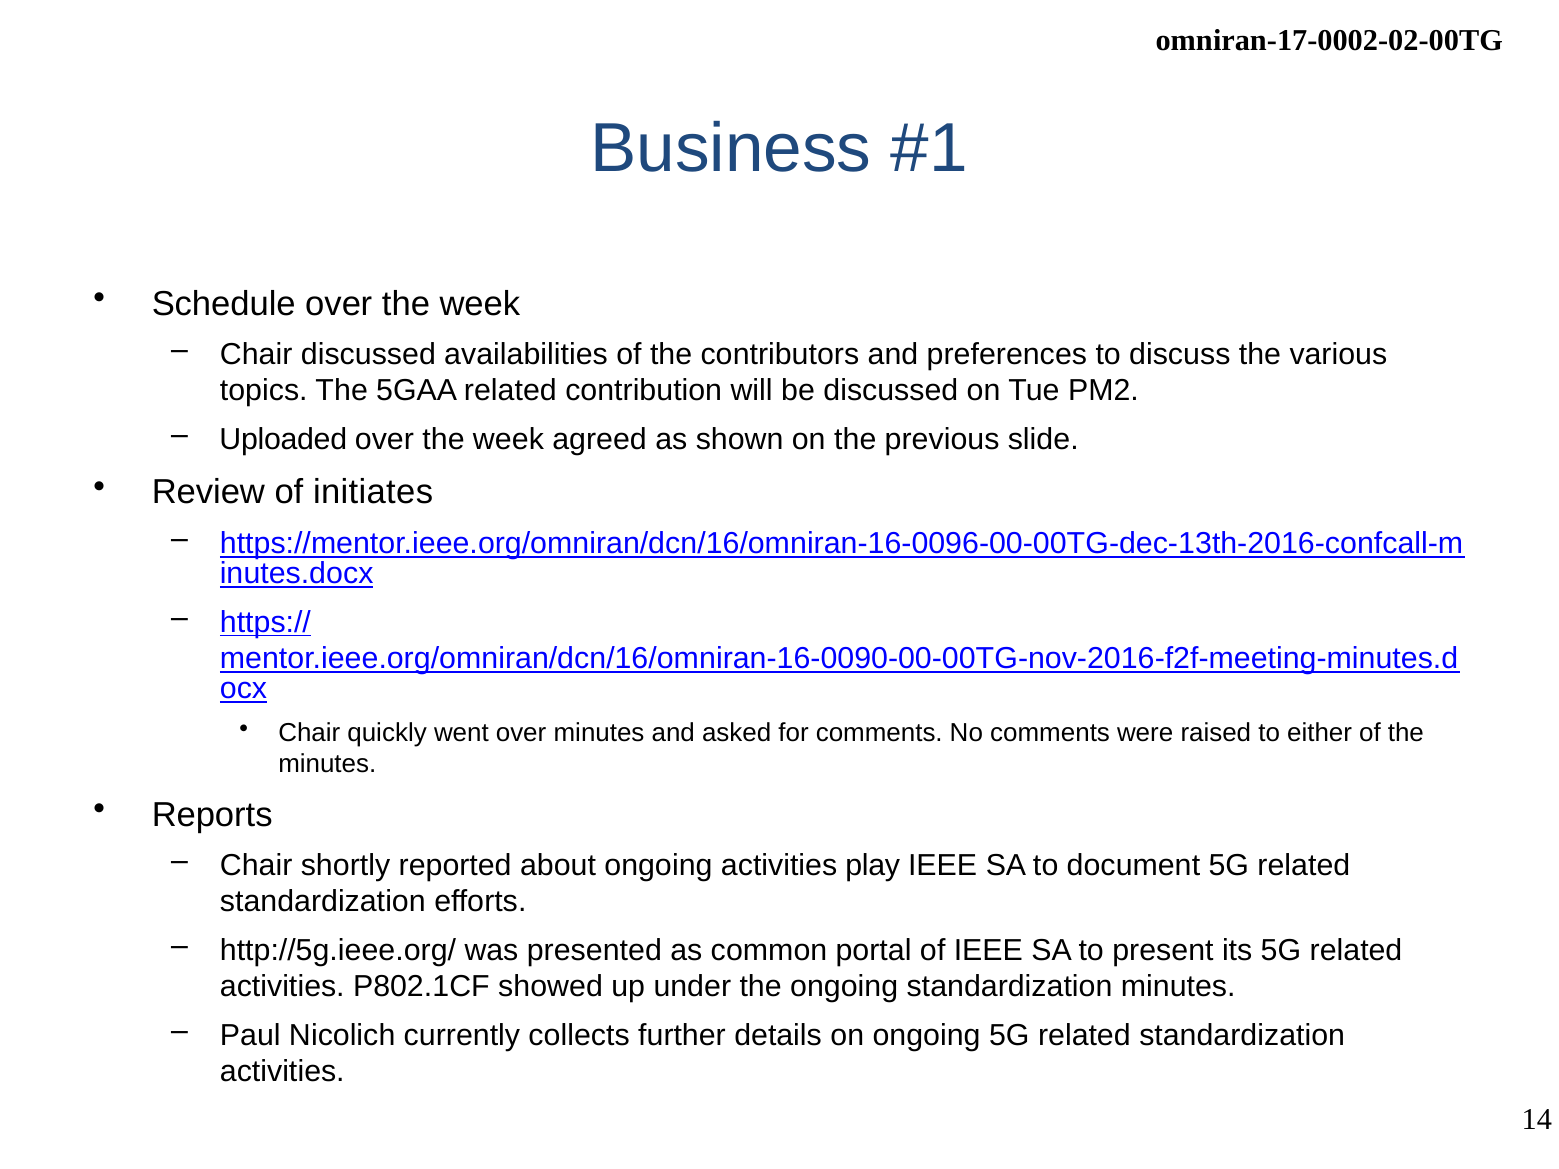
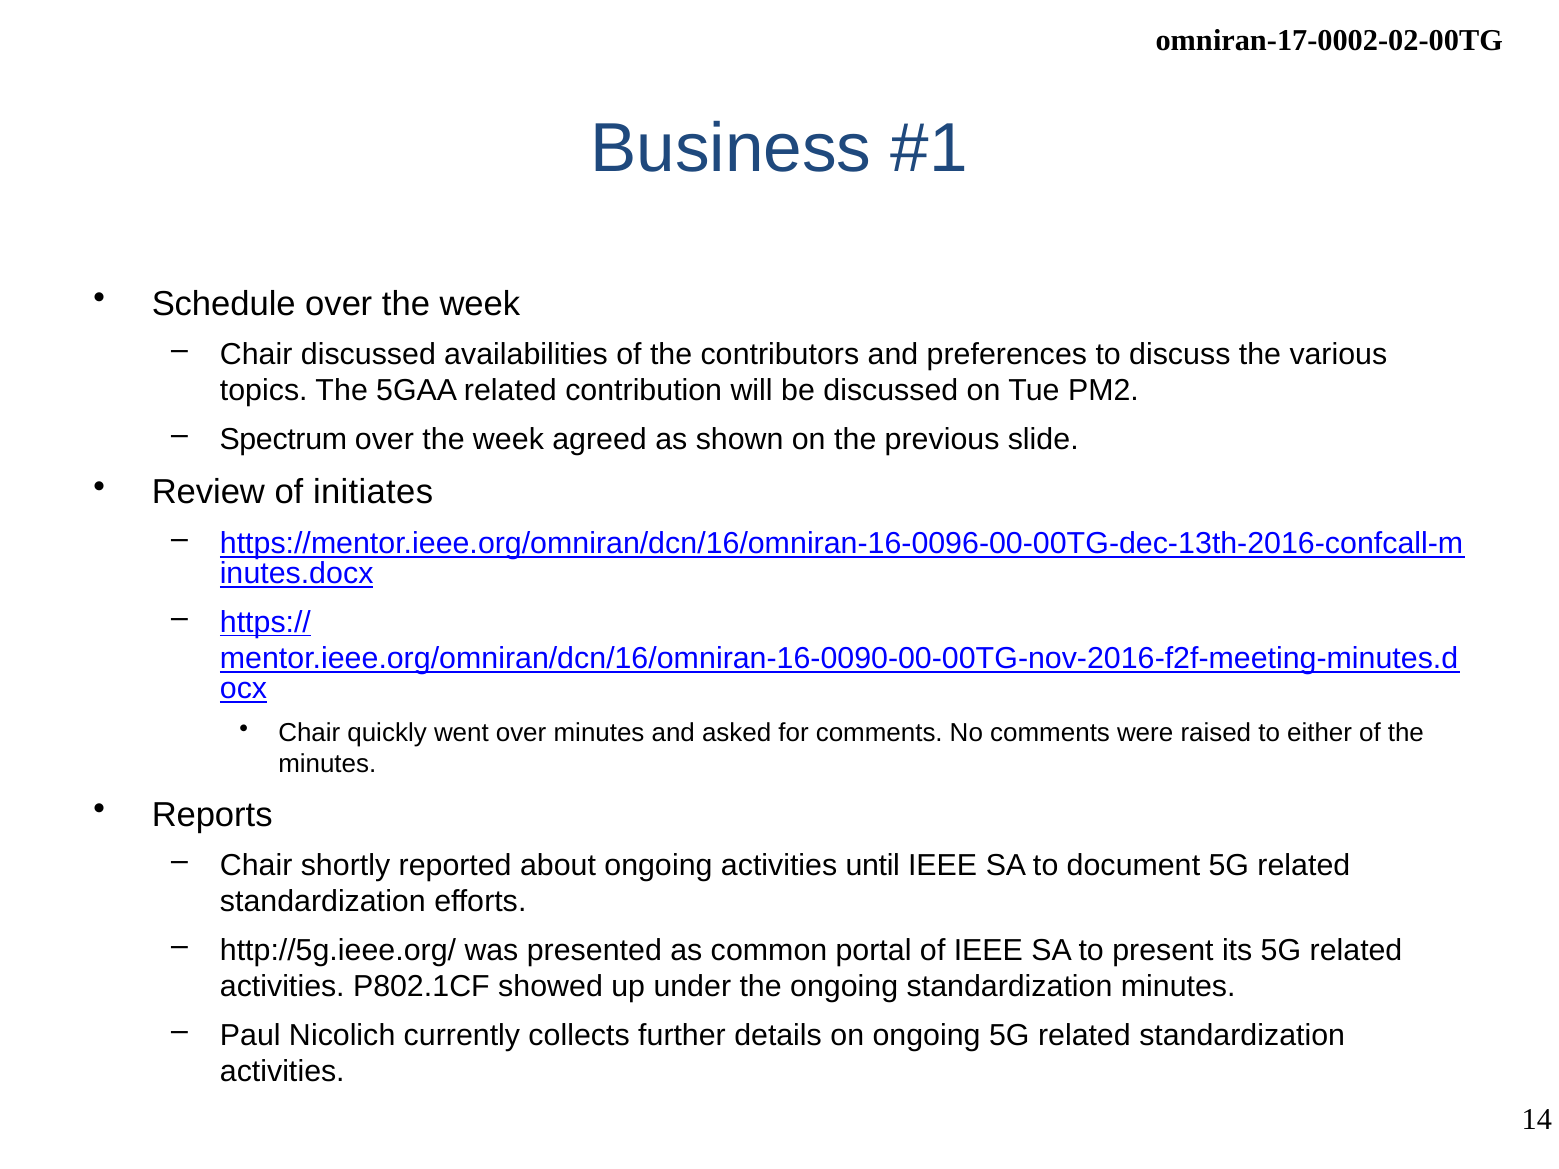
Uploaded: Uploaded -> Spectrum
play: play -> until
